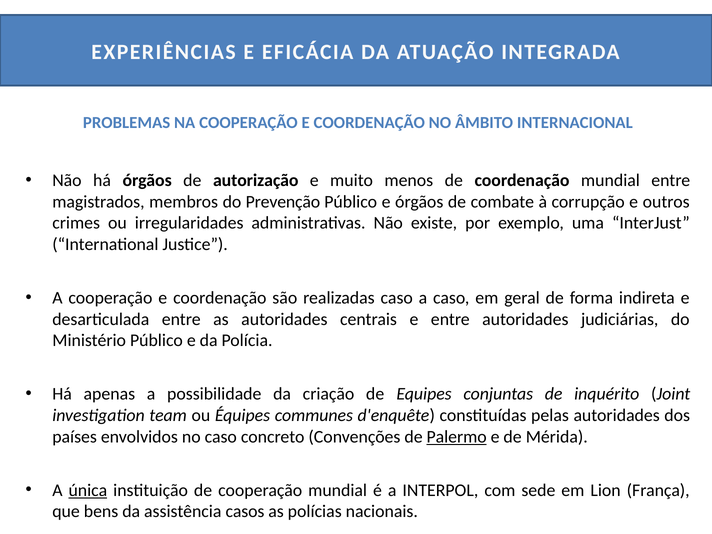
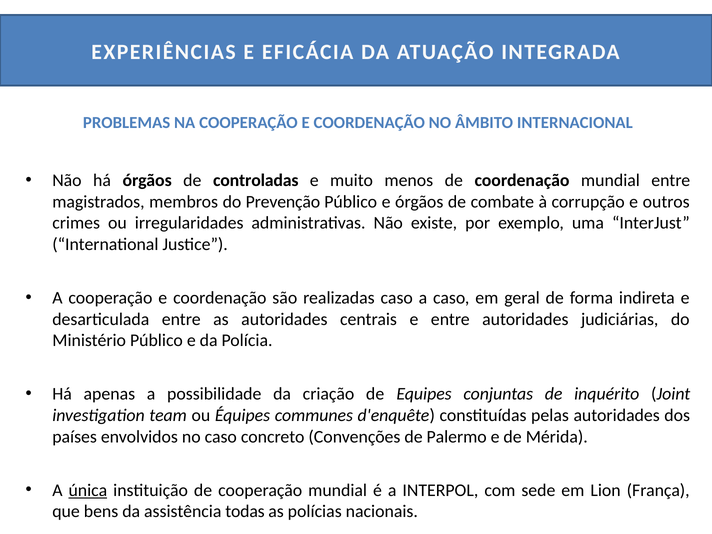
autorização: autorização -> controladas
Palermo underline: present -> none
casos: casos -> todas
